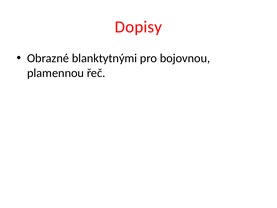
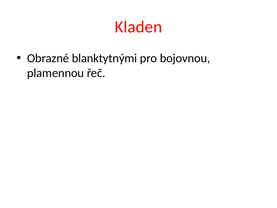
Dopisy: Dopisy -> Kladen
